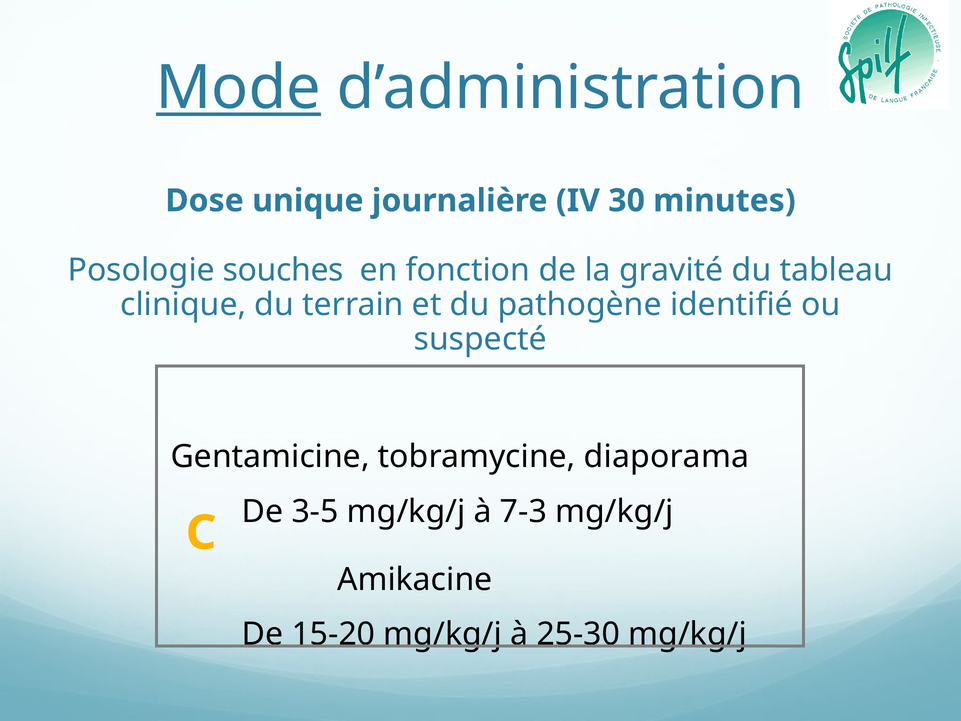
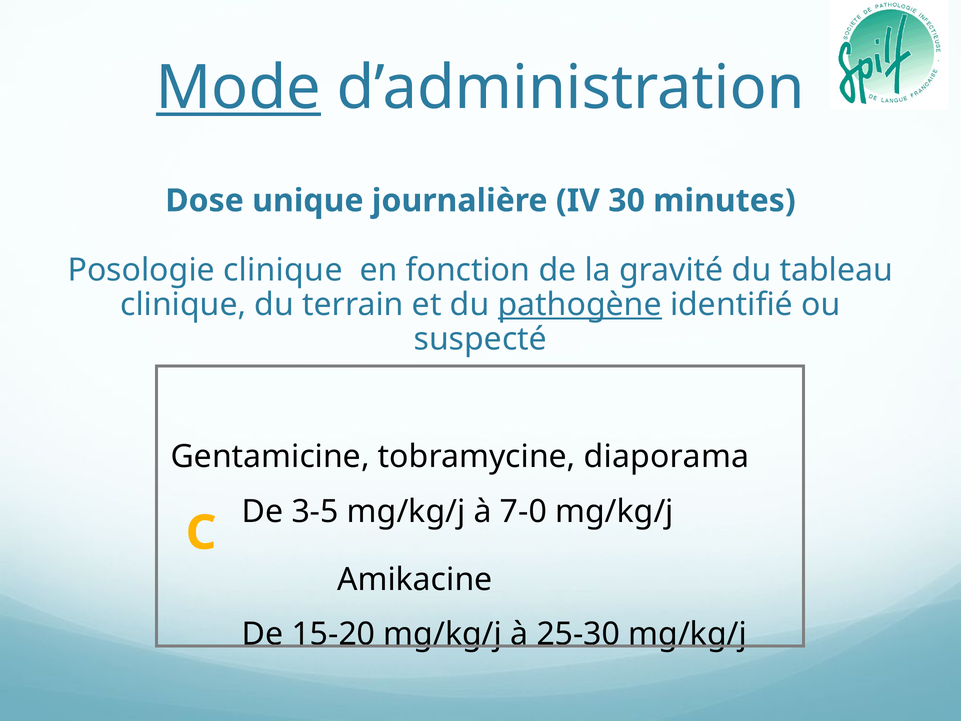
Posologie souches: souches -> clinique
pathogène underline: none -> present
7-3: 7-3 -> 7-0
